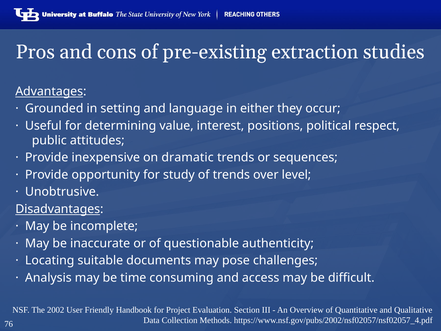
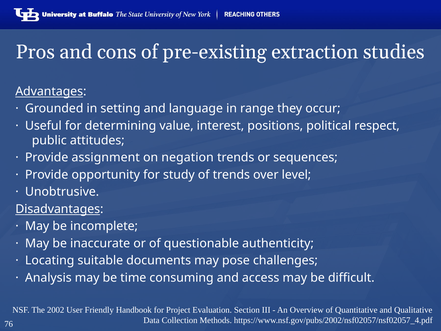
either: either -> range
inexpensive: inexpensive -> assignment
dramatic: dramatic -> negation
